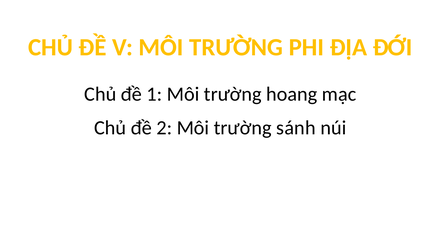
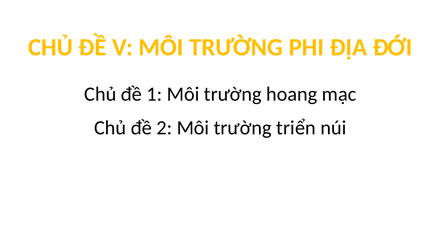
sánh: sánh -> triển
